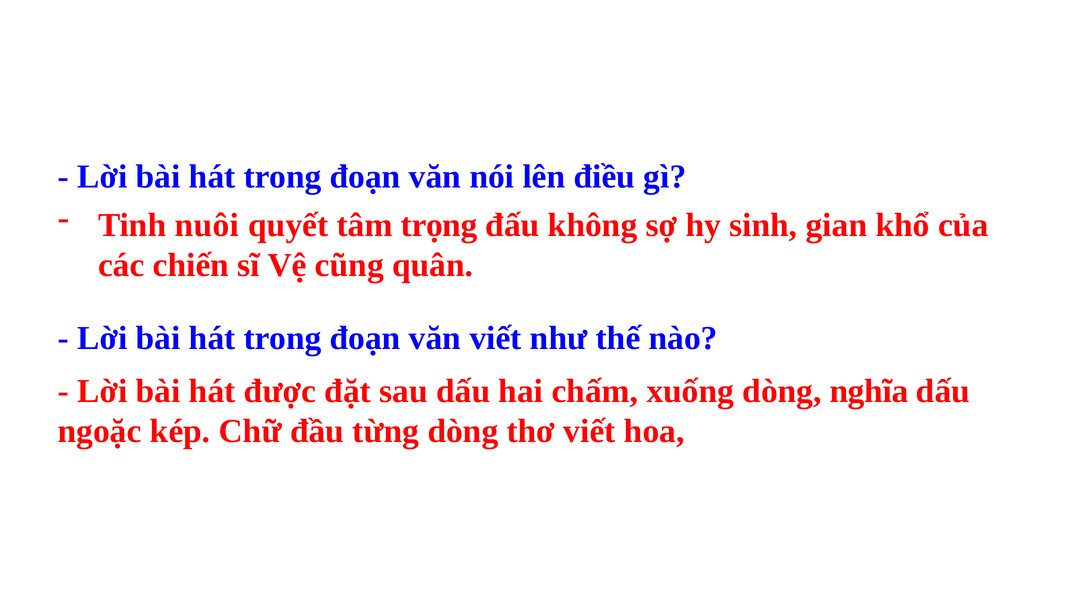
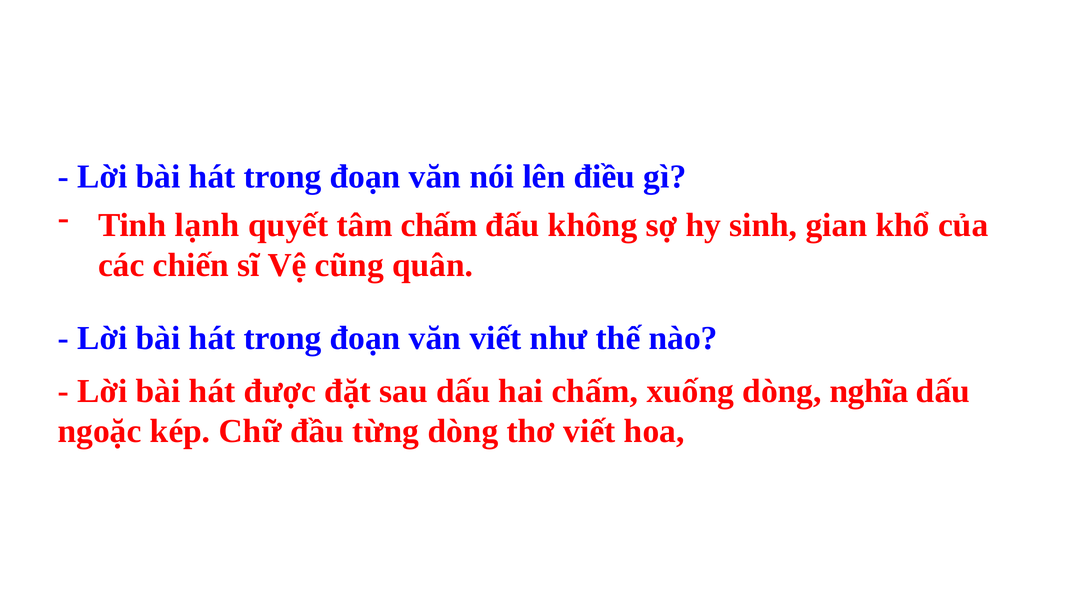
nuôi: nuôi -> lạnh
tâm trọng: trọng -> chấm
